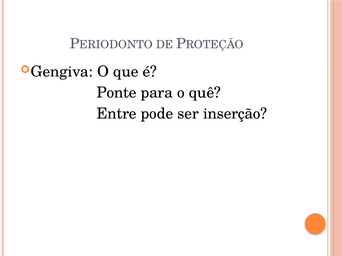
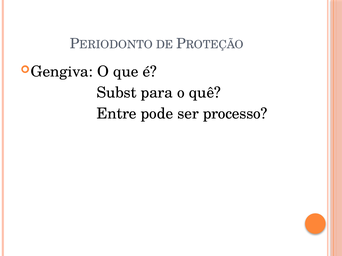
Ponte: Ponte -> Subst
inserção: inserção -> processo
